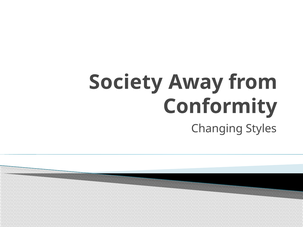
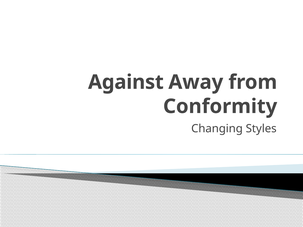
Society: Society -> Against
